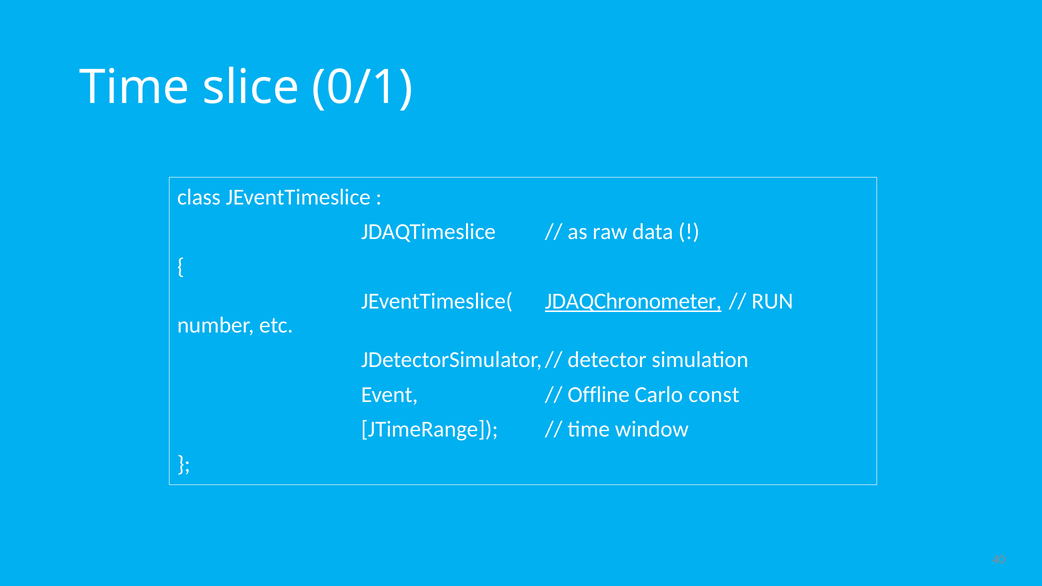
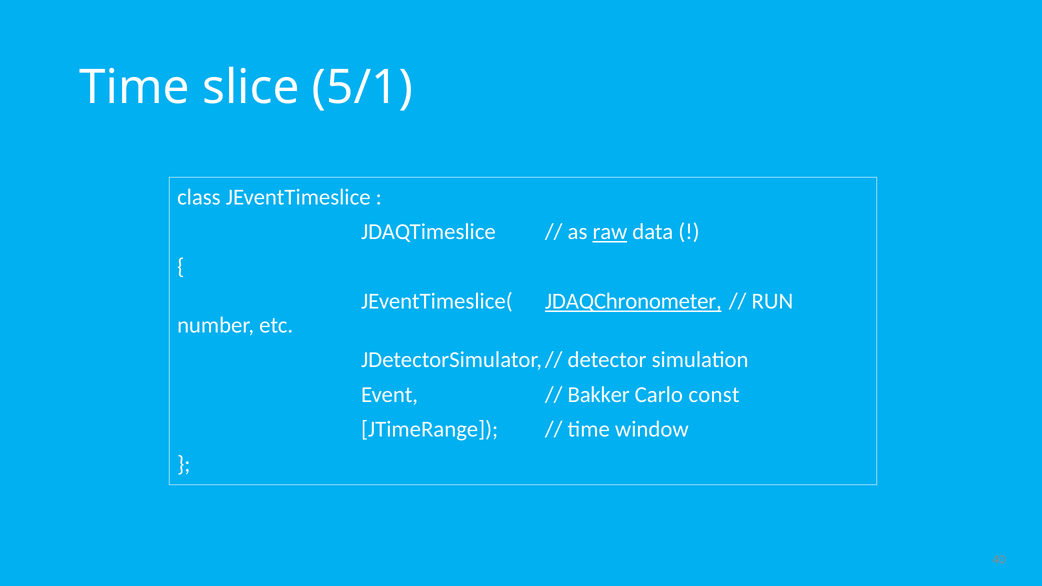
0/1: 0/1 -> 5/1
raw underline: none -> present
Offline: Offline -> Bakker
